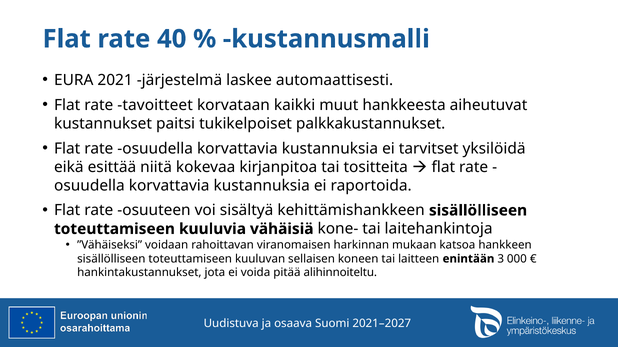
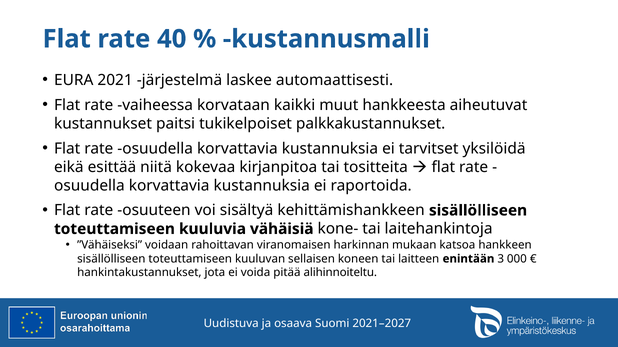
tavoitteet: tavoitteet -> vaiheessa
